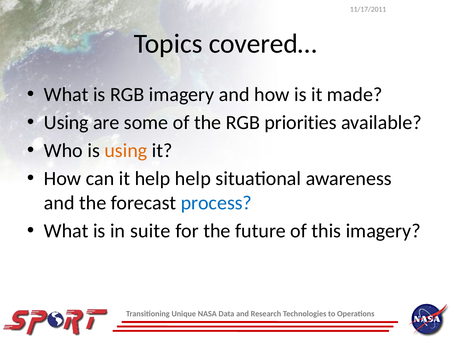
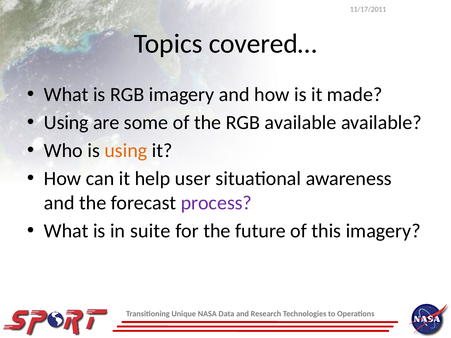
RGB priorities: priorities -> available
help help: help -> user
process colour: blue -> purple
